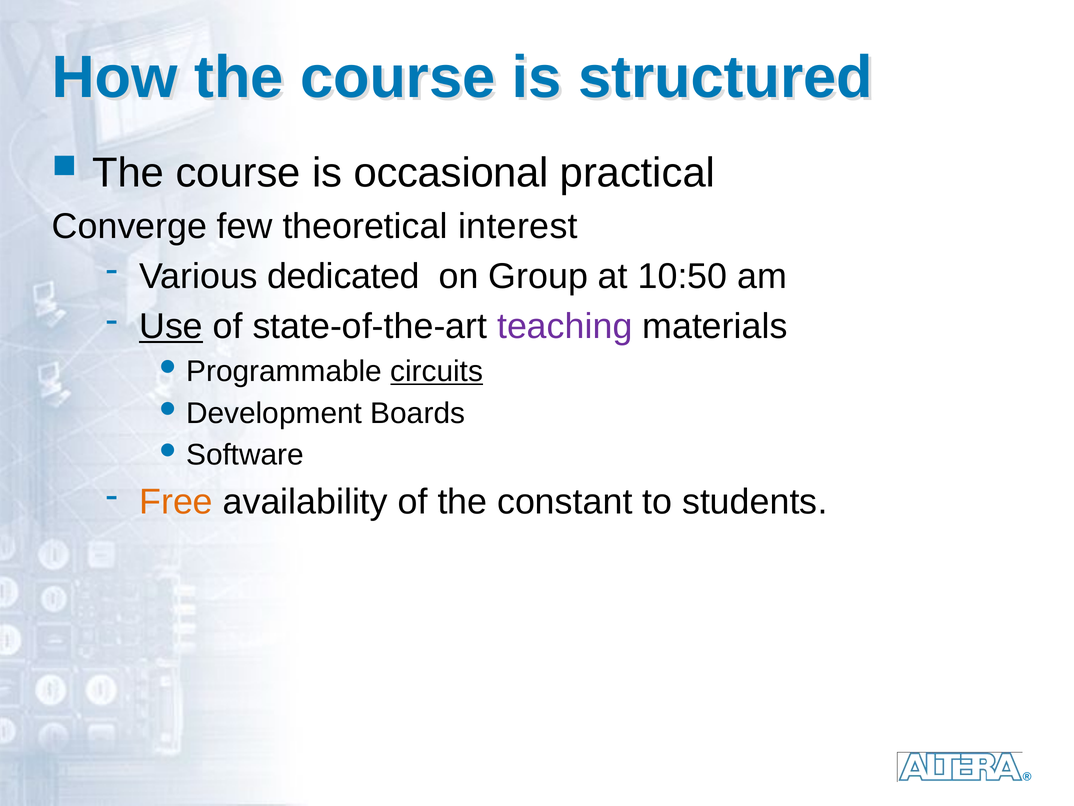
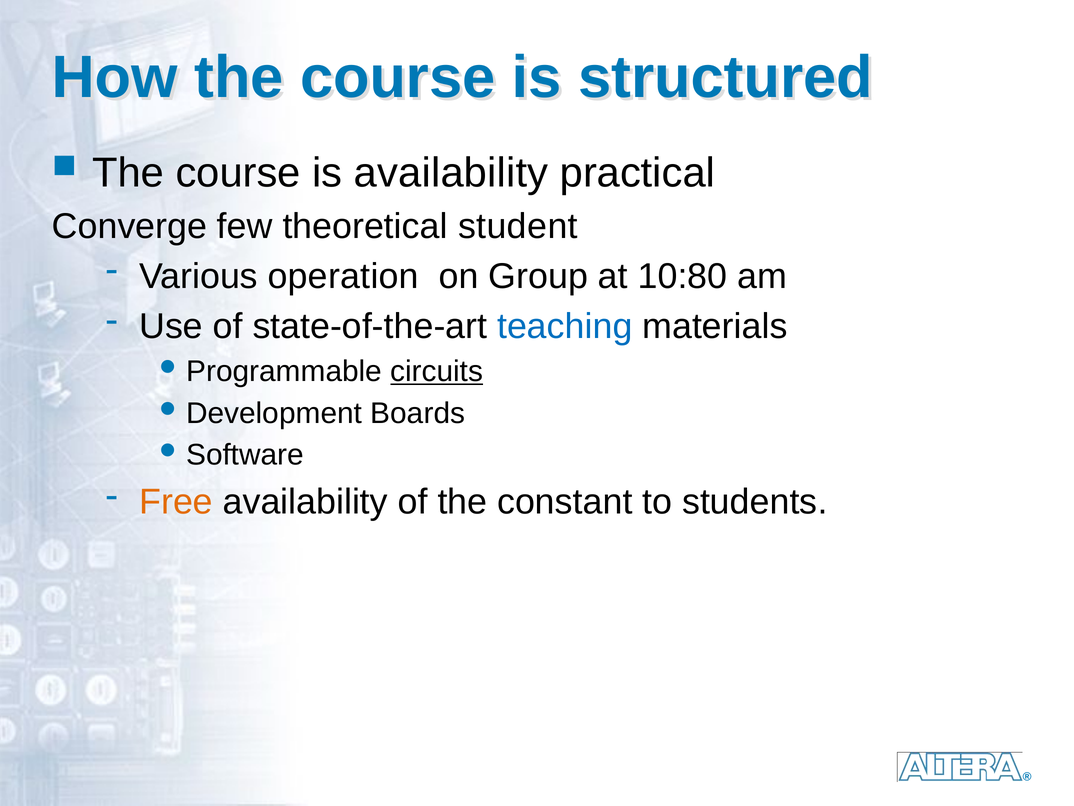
is occasional: occasional -> availability
interest: interest -> student
dedicated: dedicated -> operation
10:50: 10:50 -> 10:80
Use underline: present -> none
teaching colour: purple -> blue
